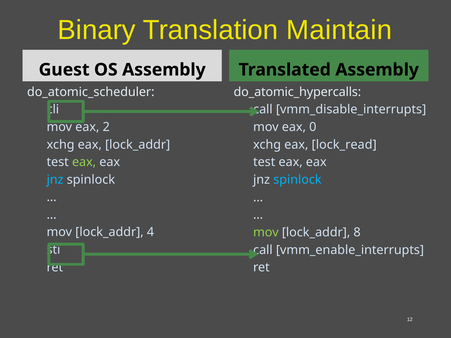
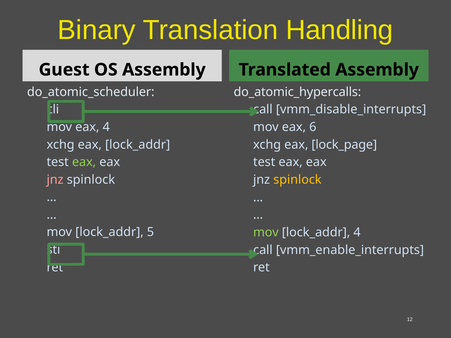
Maintain: Maintain -> Handling
eax 2: 2 -> 4
0: 0 -> 6
lock_read: lock_read -> lock_page
jnz at (55, 180) colour: light blue -> pink
spinlock at (297, 180) colour: light blue -> yellow
4: 4 -> 5
lock_addr 8: 8 -> 4
